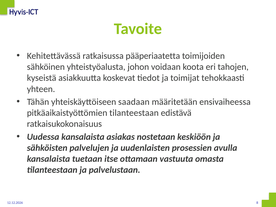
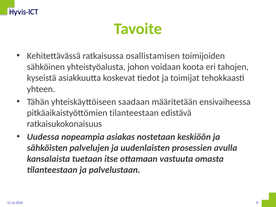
pääperiaatetta: pääperiaatetta -> osallistamisen
Uudessa kansalaista: kansalaista -> nopeampia
